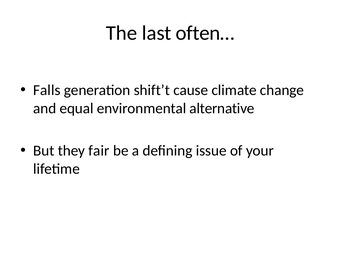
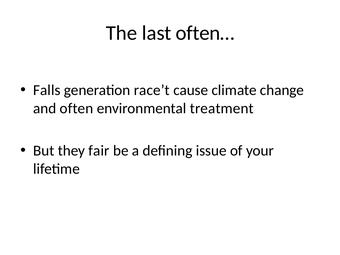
shift’t: shift’t -> race’t
equal: equal -> often
alternative: alternative -> treatment
